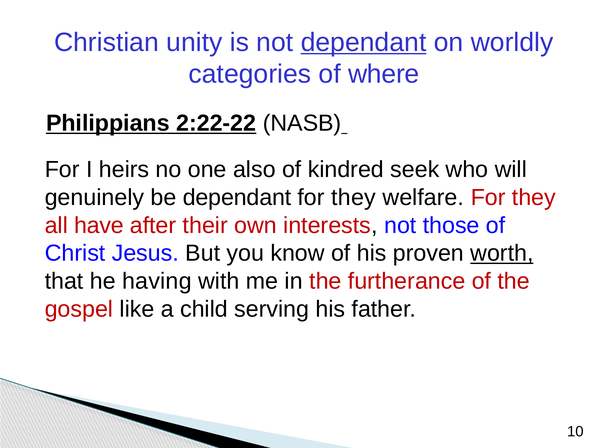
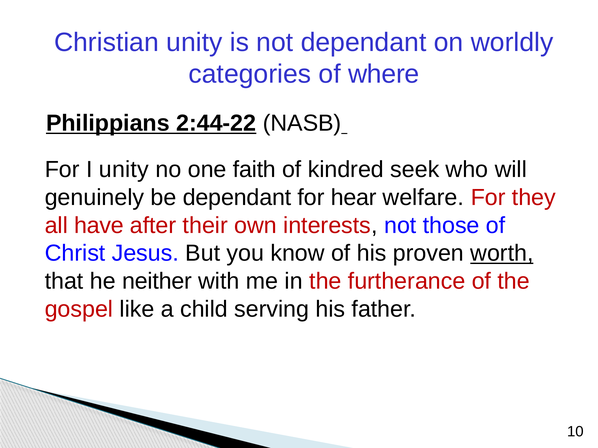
dependant at (364, 42) underline: present -> none
2:22-22: 2:22-22 -> 2:44-22
I heirs: heirs -> unity
also: also -> faith
they at (354, 198): they -> hear
having: having -> neither
